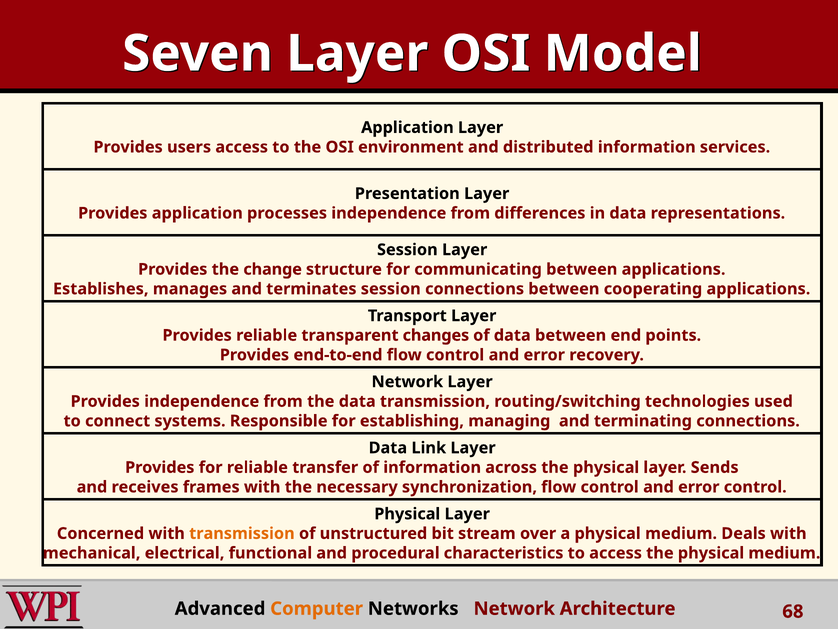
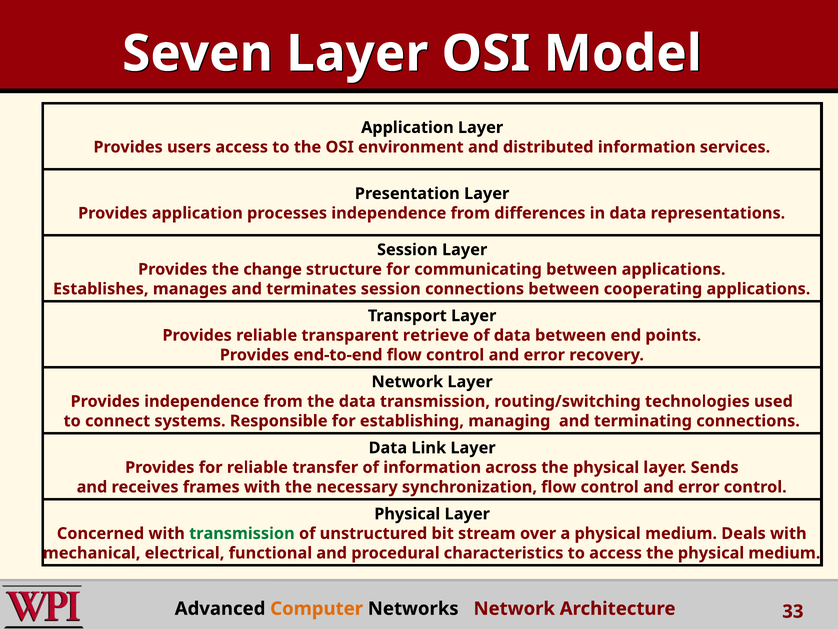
changes: changes -> retrieve
transmission at (242, 533) colour: orange -> green
68: 68 -> 33
